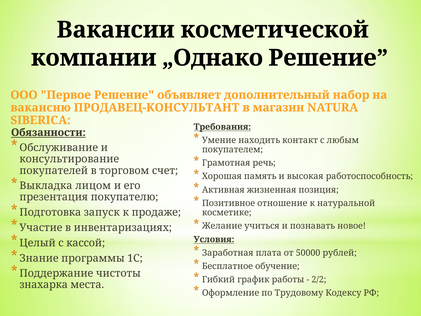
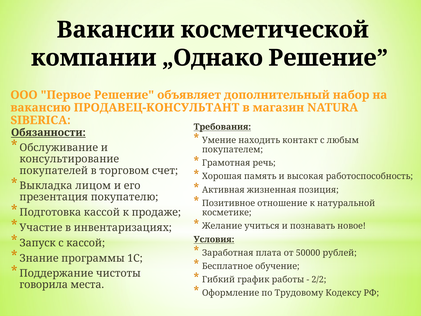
Подготовка запуск: запуск -> кассой
Целый: Целый -> Запуск
знахарка: знахарка -> говорила
